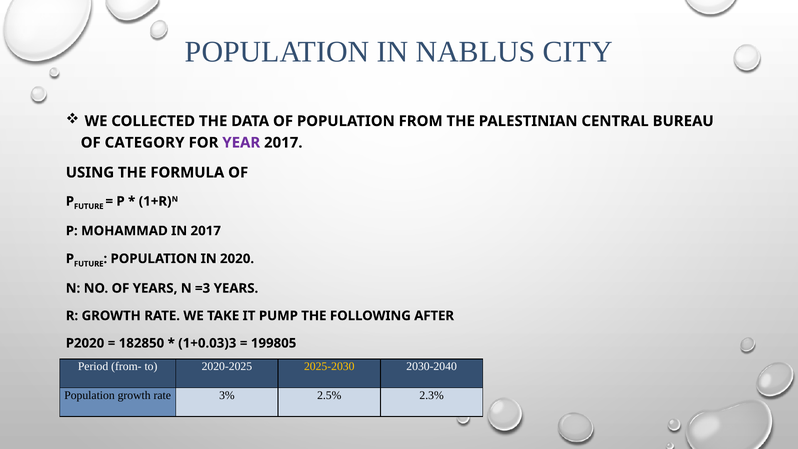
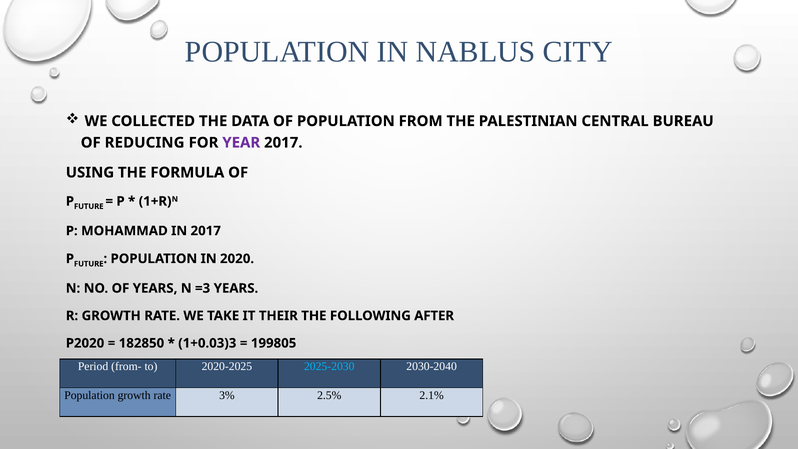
CATEGORY: CATEGORY -> REDUCING
PUMP: PUMP -> THEIR
2025-2030 colour: yellow -> light blue
2.3%: 2.3% -> 2.1%
